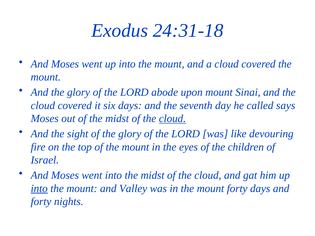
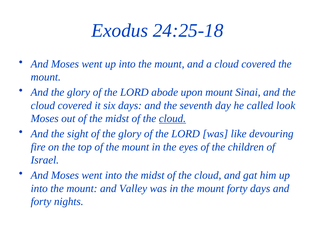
24:31-18: 24:31-18 -> 24:25-18
says: says -> look
into at (39, 189) underline: present -> none
